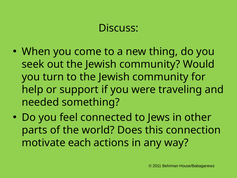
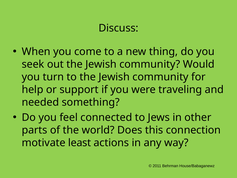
each: each -> least
